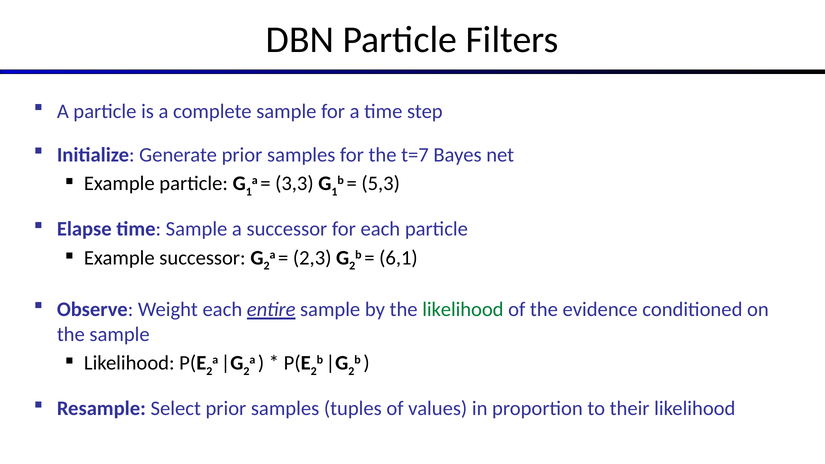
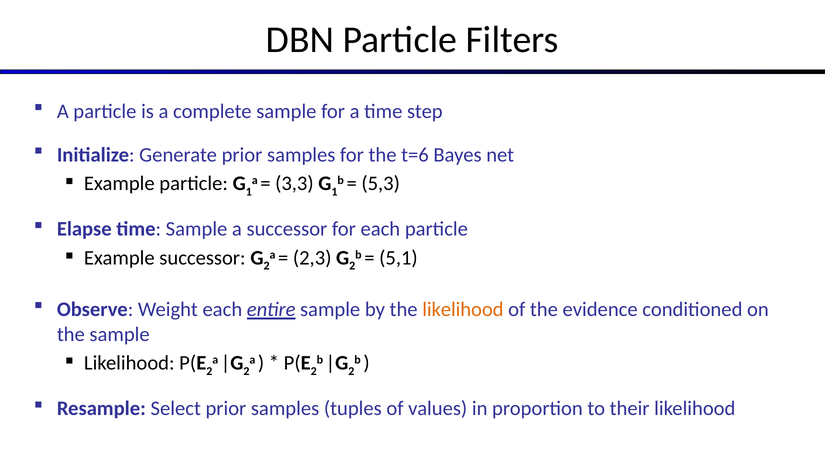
t=7: t=7 -> t=6
6,1: 6,1 -> 5,1
likelihood at (463, 310) colour: green -> orange
